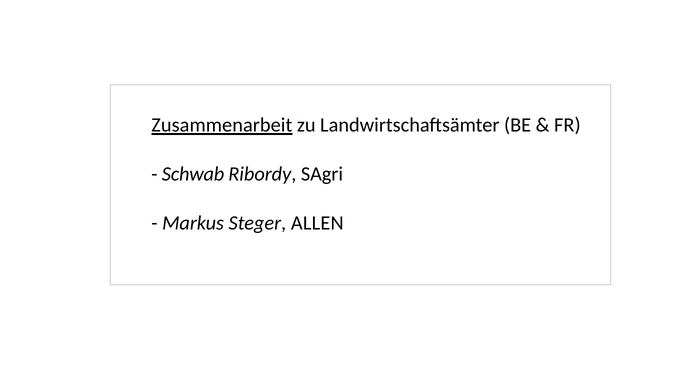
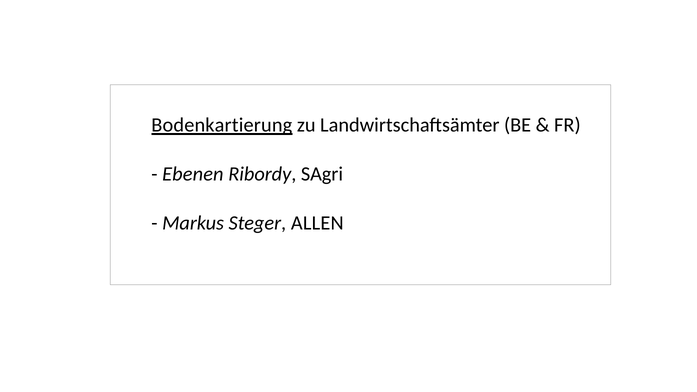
Zusammenarbeit: Zusammenarbeit -> Bodenkartierung
Schwab: Schwab -> Ebenen
